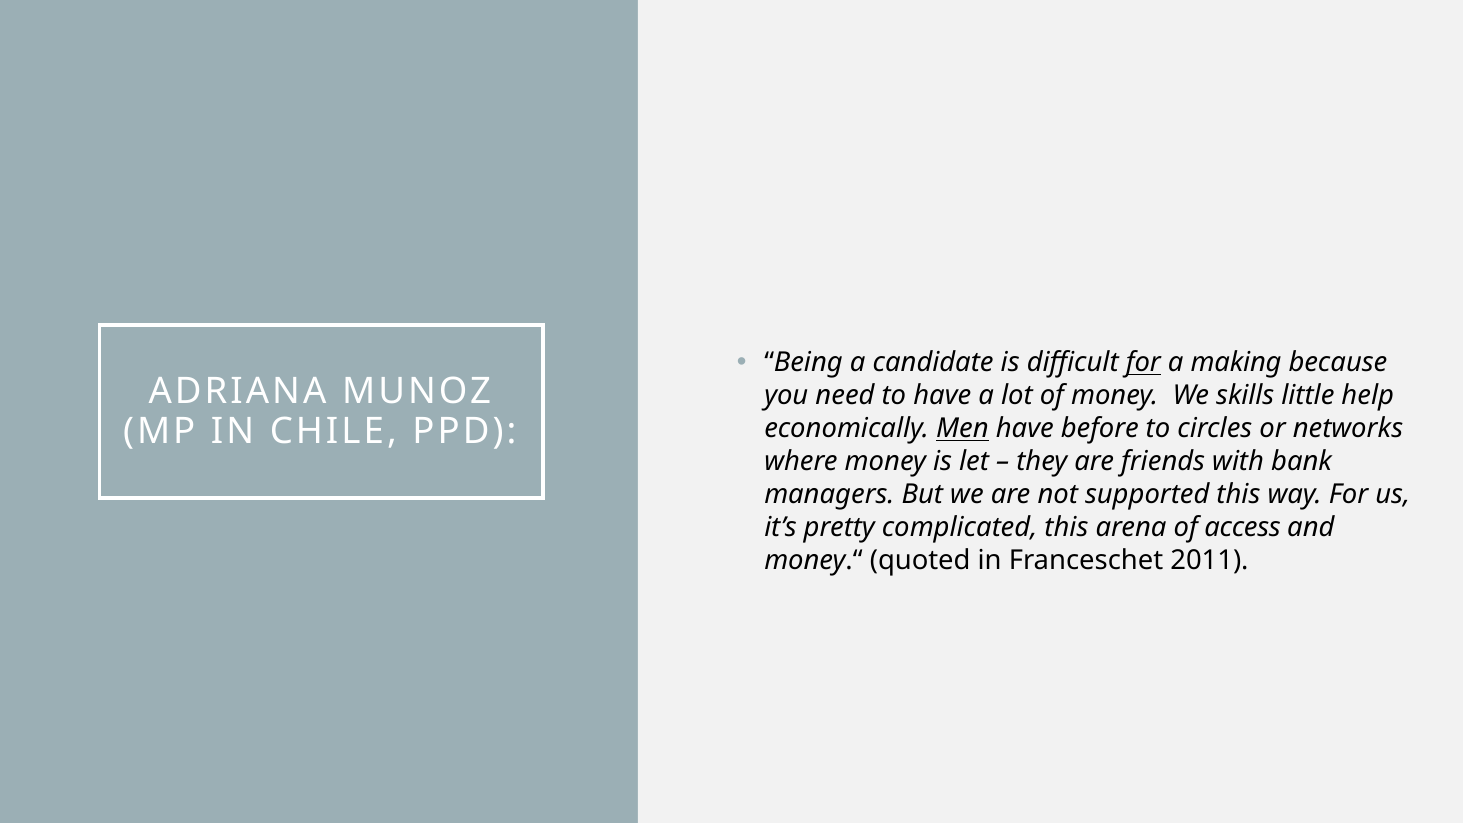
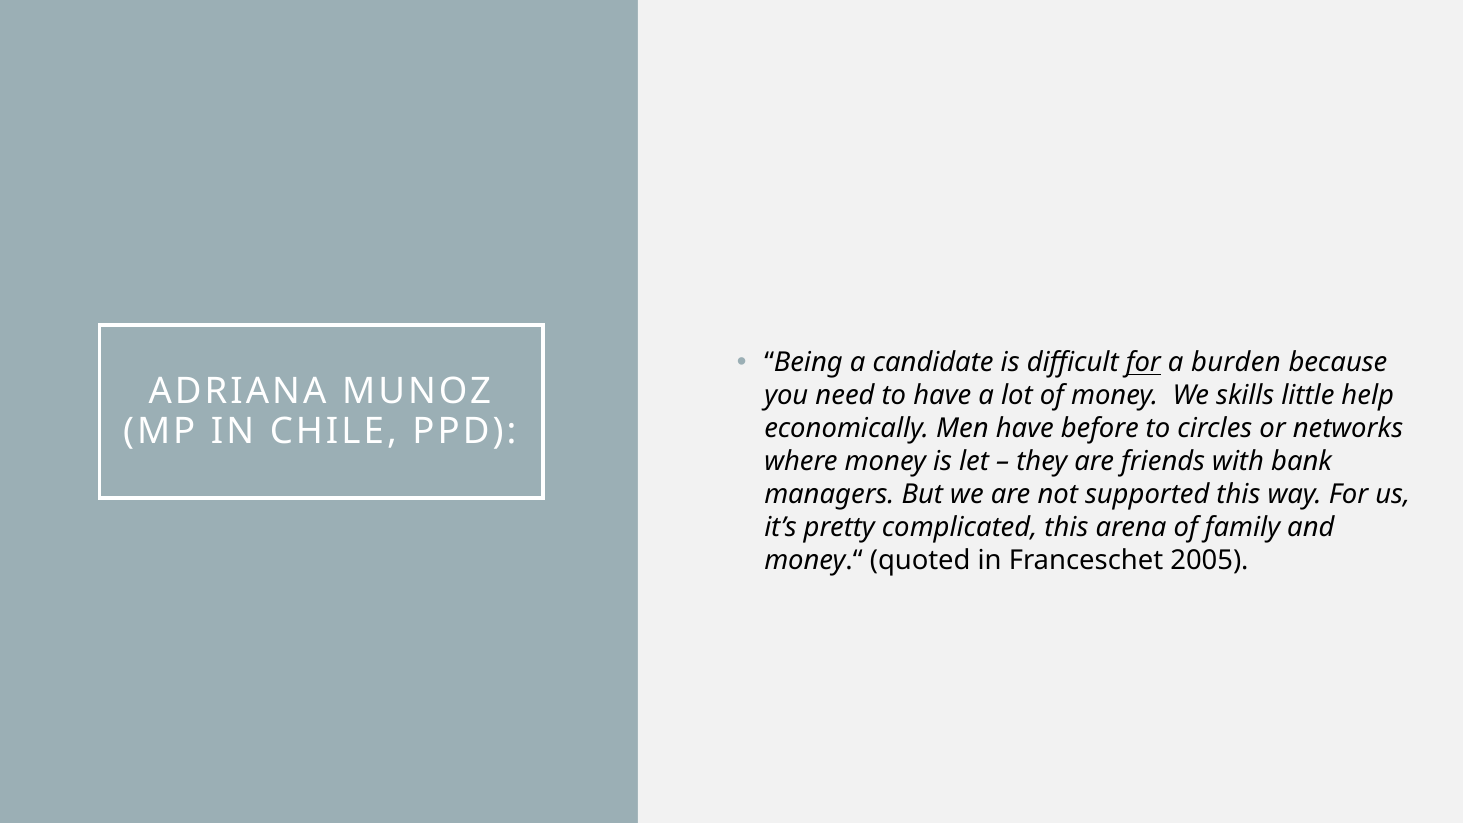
making: making -> burden
Men underline: present -> none
access: access -> family
2011: 2011 -> 2005
